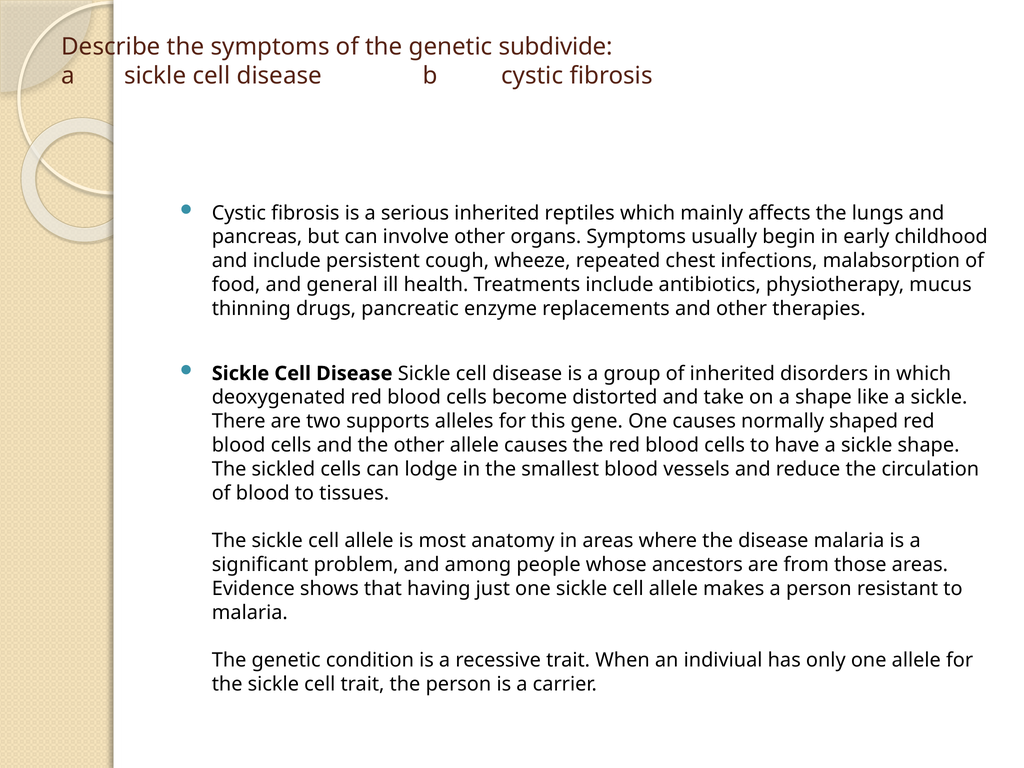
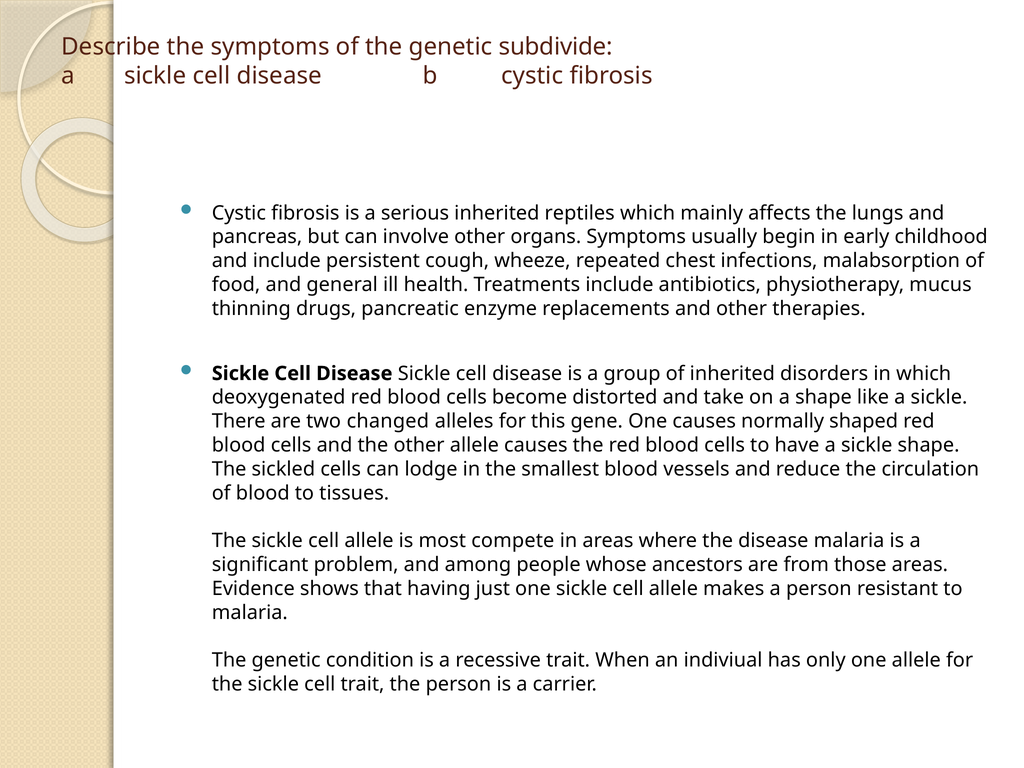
supports: supports -> changed
anatomy: anatomy -> compete
